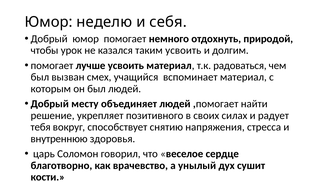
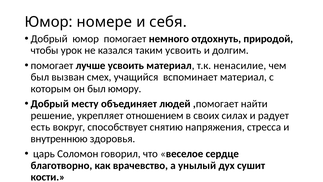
неделю: неделю -> номере
радоваться: радоваться -> ненасилие
был людей: людей -> юмору
позитивного: позитивного -> отношением
тебя: тебя -> есть
